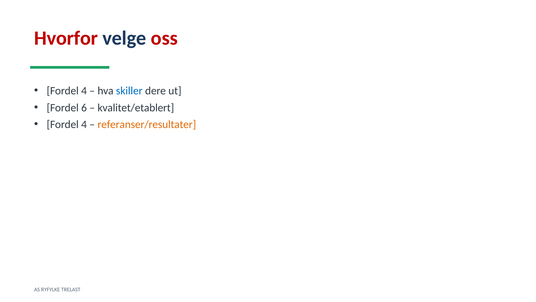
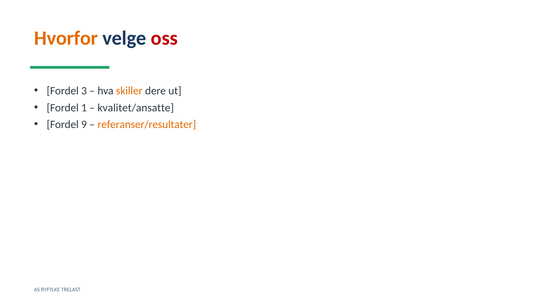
Hvorfor colour: red -> orange
4 at (84, 91): 4 -> 3
skiller colour: blue -> orange
6: 6 -> 1
kvalitet/etablert: kvalitet/etablert -> kvalitet/ansatte
4 at (84, 124): 4 -> 9
